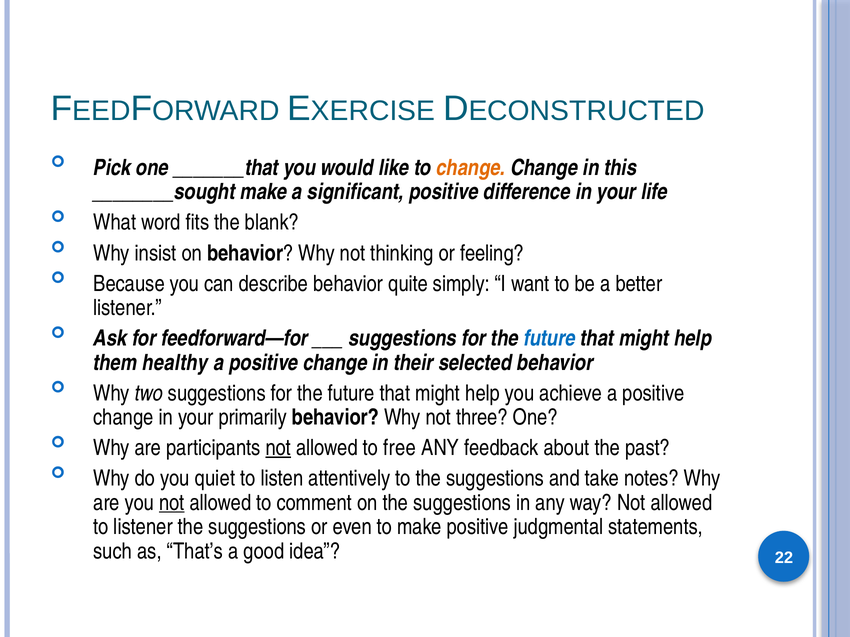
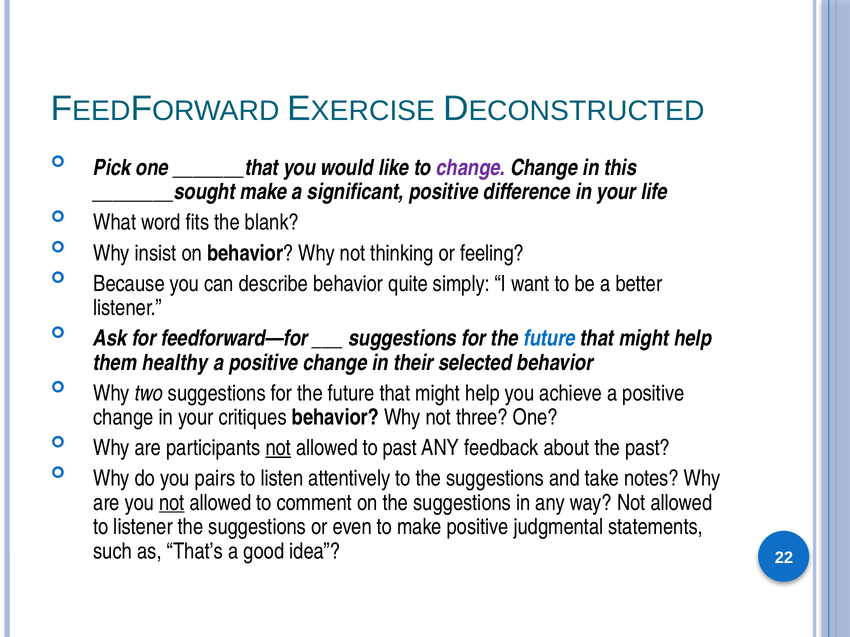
change at (471, 168) colour: orange -> purple
primarily: primarily -> critiques
to free: free -> past
quiet: quiet -> pairs
